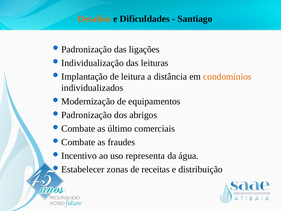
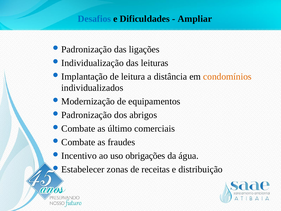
Desafios colour: orange -> blue
Santiago: Santiago -> Ampliar
representa: representa -> obrigações
